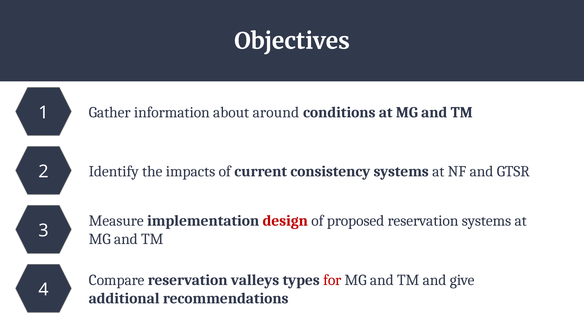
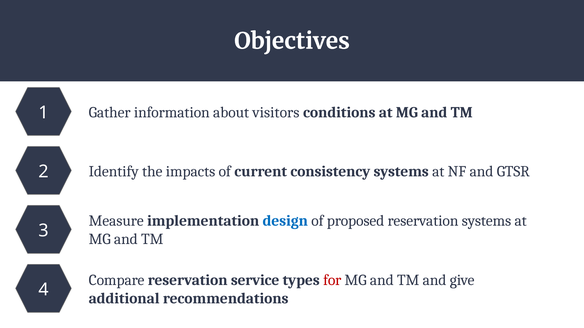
around: around -> visitors
design colour: red -> blue
valleys: valleys -> service
